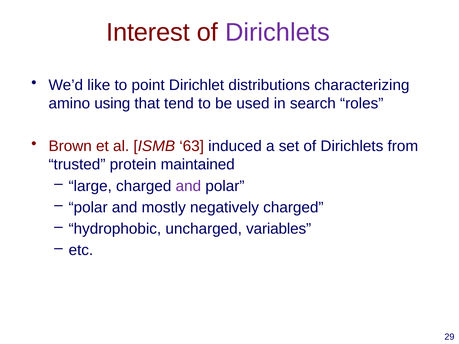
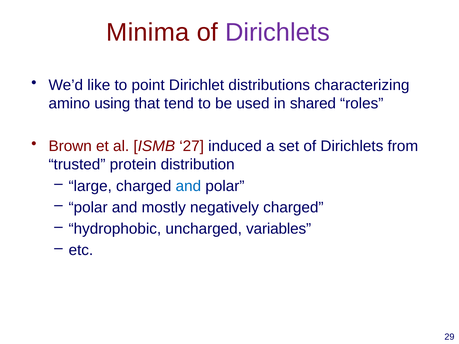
Interest: Interest -> Minima
search: search -> shared
63: 63 -> 27
maintained: maintained -> distribution
and at (188, 186) colour: purple -> blue
